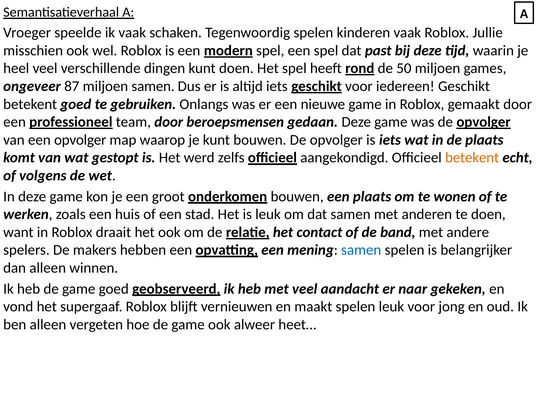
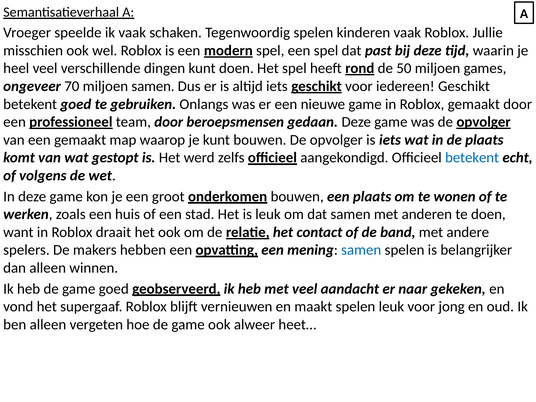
87: 87 -> 70
een opvolger: opvolger -> gemaakt
betekent at (472, 158) colour: orange -> blue
